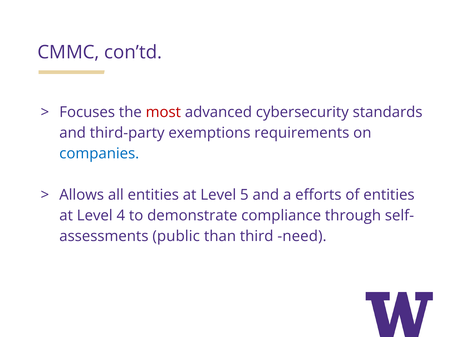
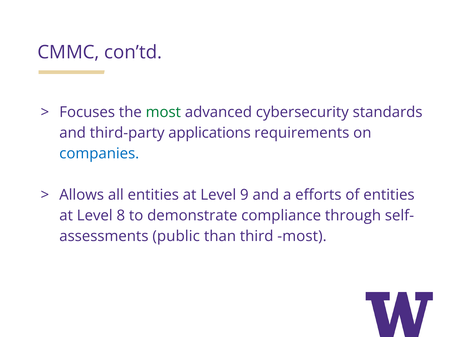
most at (163, 112) colour: red -> green
exemptions: exemptions -> applications
5: 5 -> 9
4: 4 -> 8
third need: need -> most
